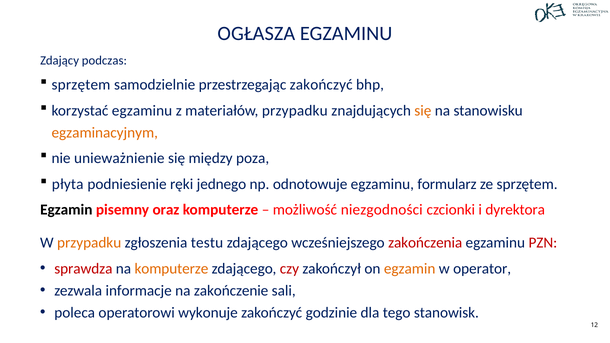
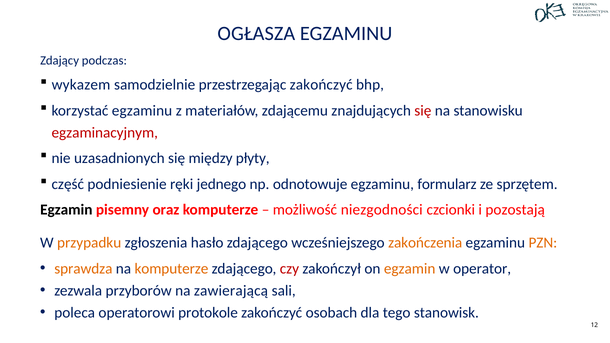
sprzętem at (81, 85): sprzętem -> wykazem
materiałów przypadku: przypadku -> zdającemu
się at (423, 111) colour: orange -> red
egzaminacyjnym colour: orange -> red
unieważnienie: unieważnienie -> uzasadnionych
poza: poza -> płyty
płyta: płyta -> część
dyrektora: dyrektora -> pozostają
testu: testu -> hasło
zakończenia colour: red -> orange
PZN colour: red -> orange
sprawdza colour: red -> orange
informacje: informacje -> przyborów
zakończenie: zakończenie -> zawierającą
wykonuje: wykonuje -> protokole
godzinie: godzinie -> osobach
